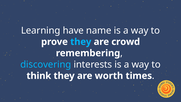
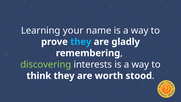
have: have -> your
crowd: crowd -> gladly
discovering colour: light blue -> light green
times: times -> stood
